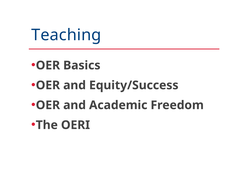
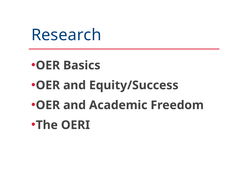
Teaching: Teaching -> Research
